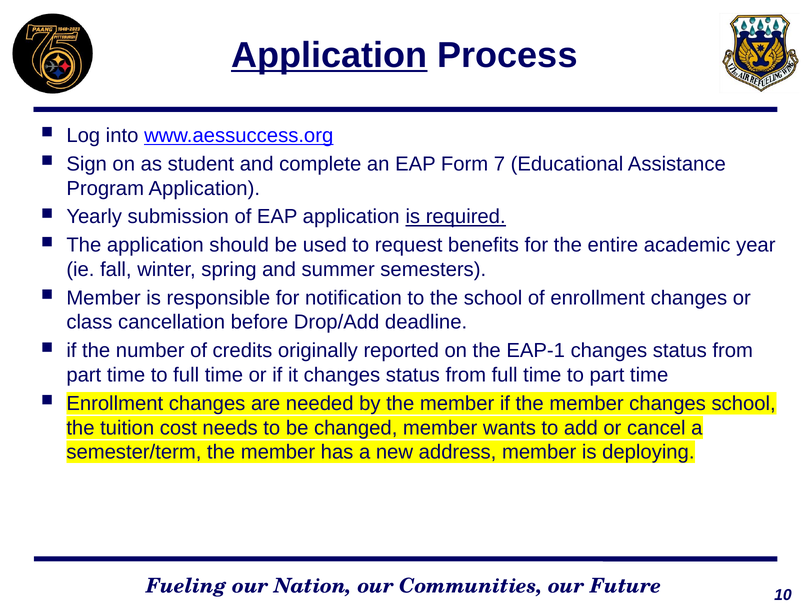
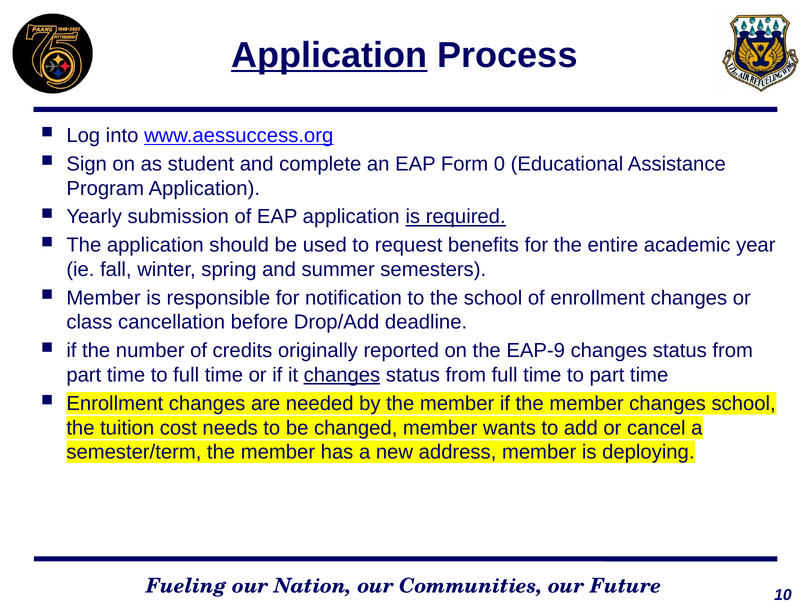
7: 7 -> 0
EAP-1: EAP-1 -> EAP-9
changes at (342, 375) underline: none -> present
